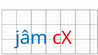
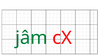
jâm colour: blue -> green
